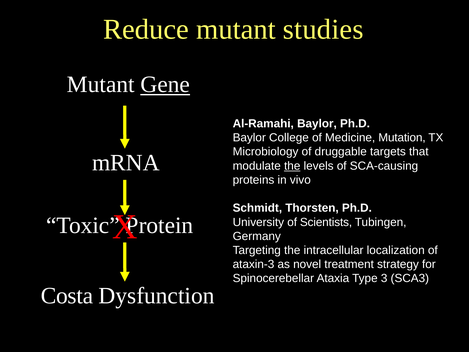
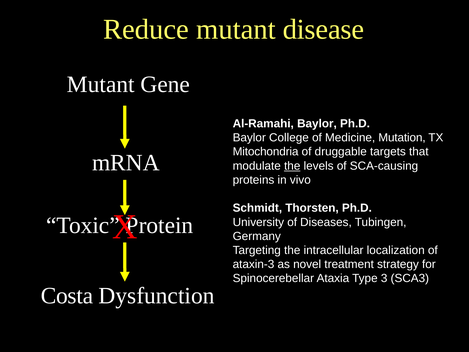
studies: studies -> disease
Gene underline: present -> none
Microbiology: Microbiology -> Mitochondria
Scientists: Scientists -> Diseases
